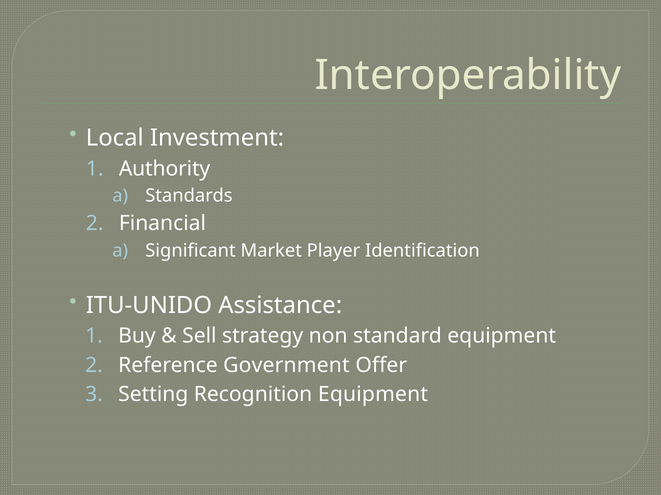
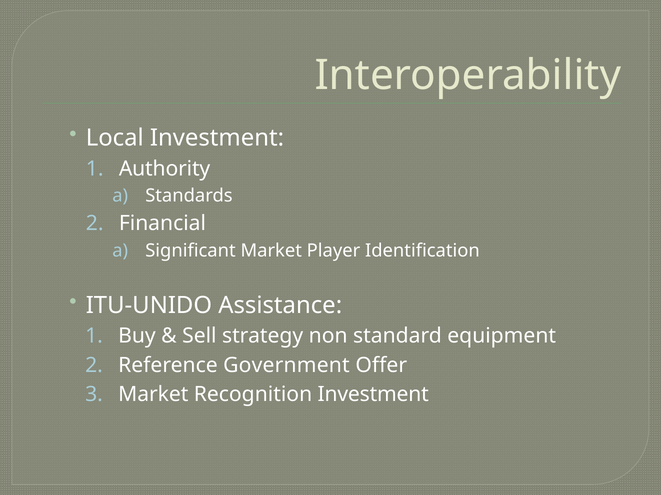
Setting at (153, 395): Setting -> Market
Recognition Equipment: Equipment -> Investment
